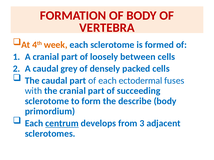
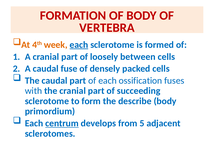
each at (79, 45) underline: none -> present
grey: grey -> fuse
ectodermal: ectodermal -> ossification
3: 3 -> 5
